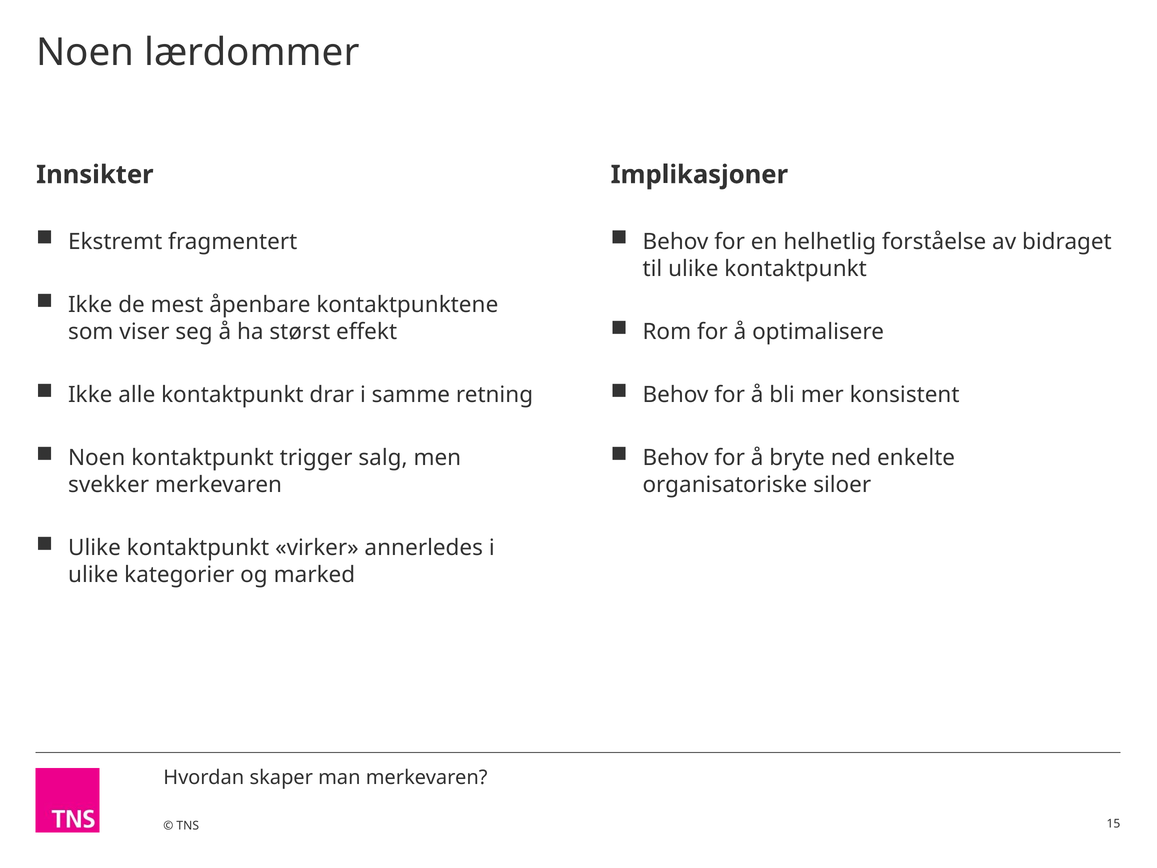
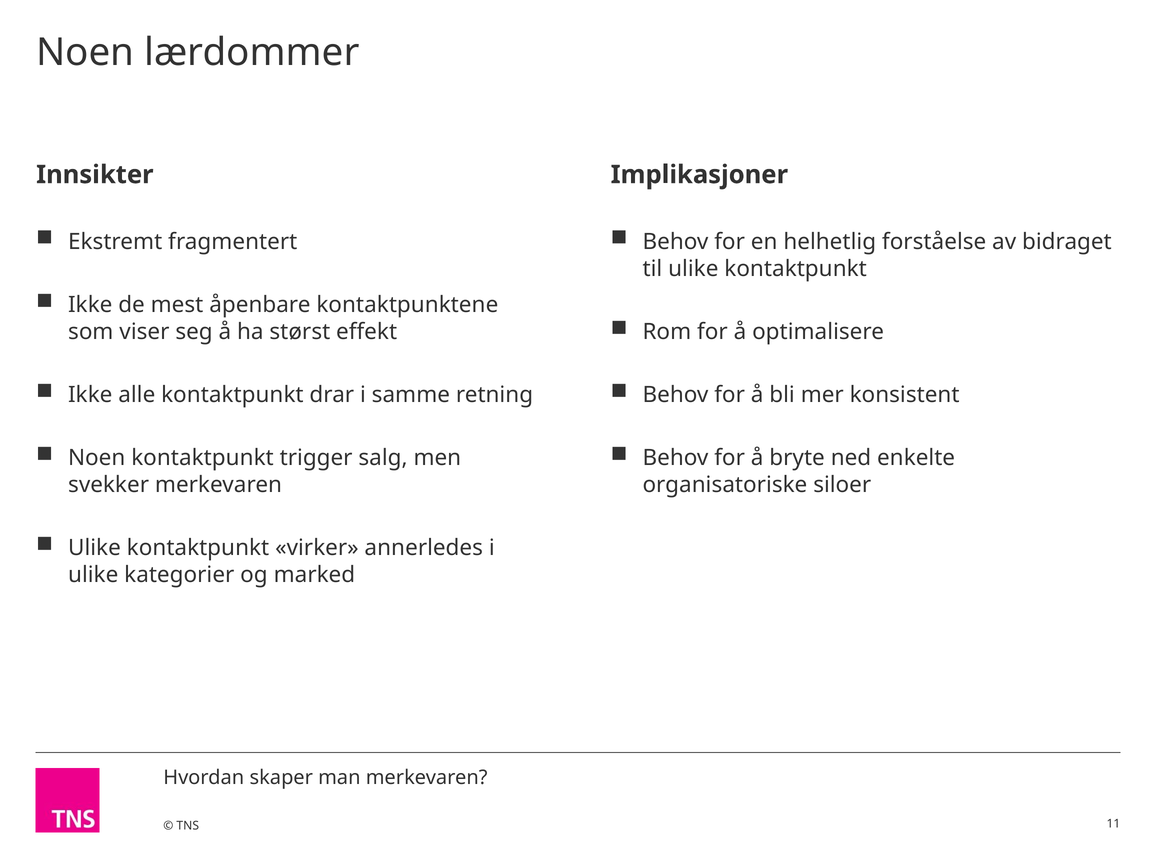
15: 15 -> 11
